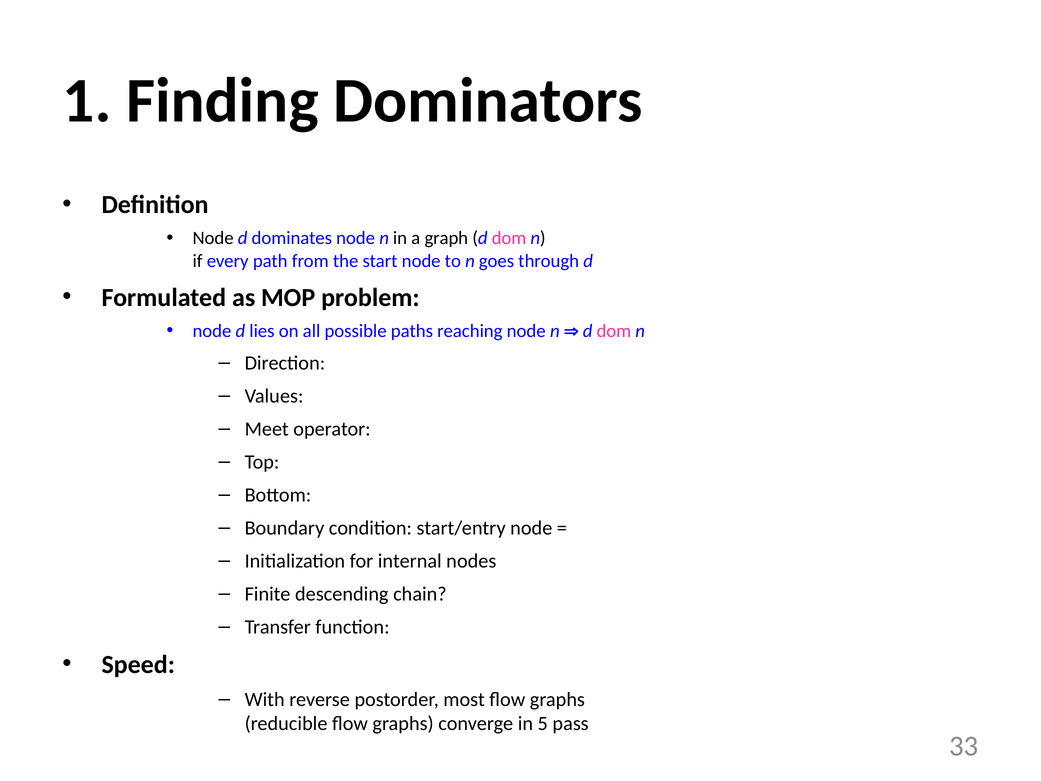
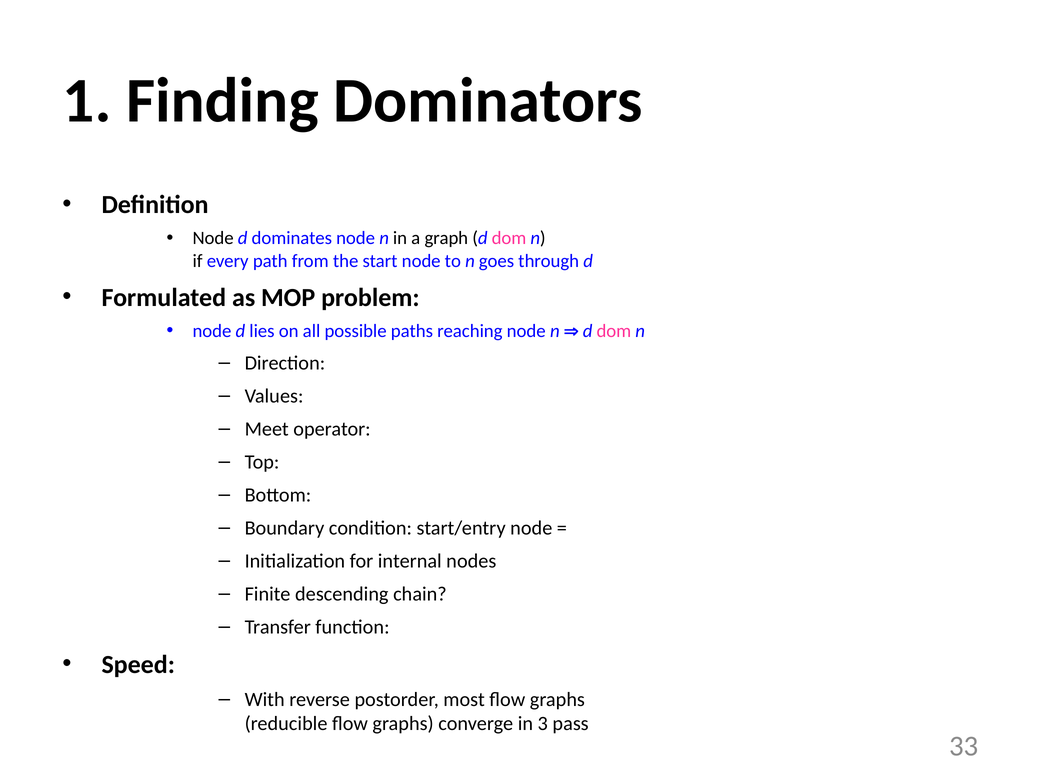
5: 5 -> 3
